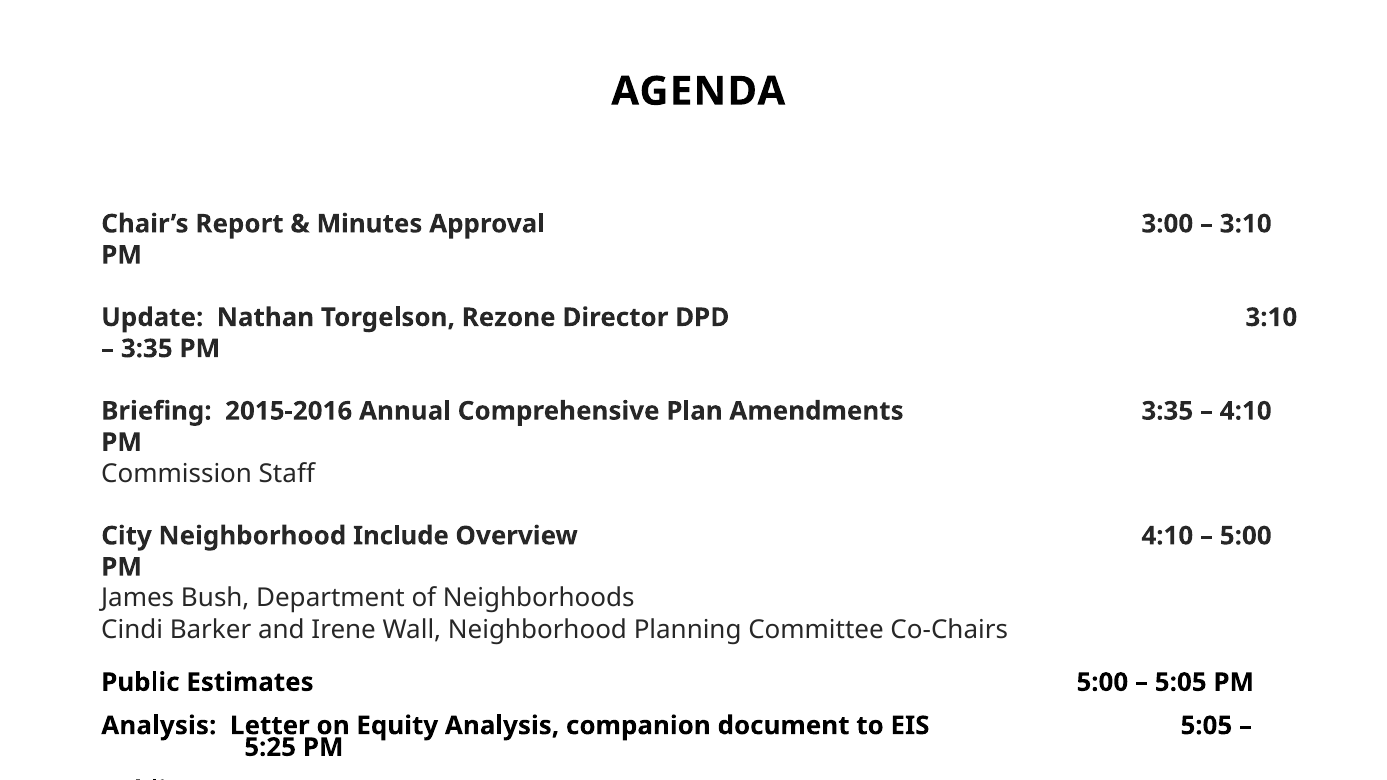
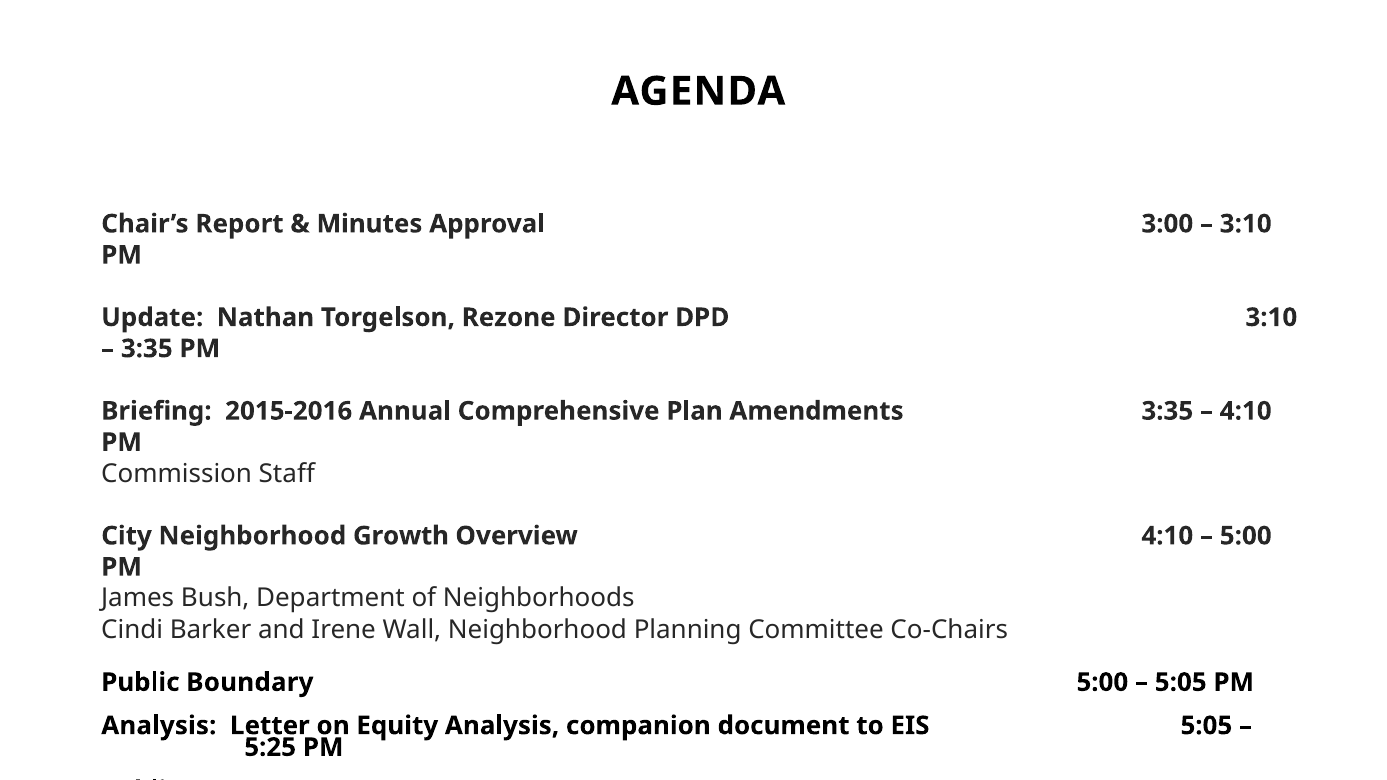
Include: Include -> Growth
Estimates: Estimates -> Boundary
